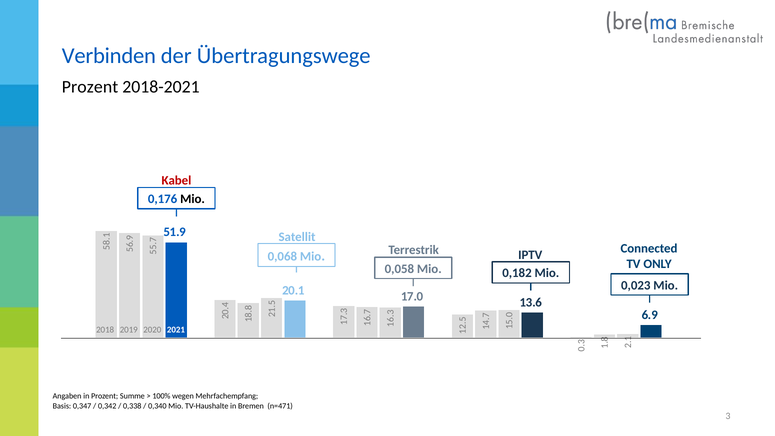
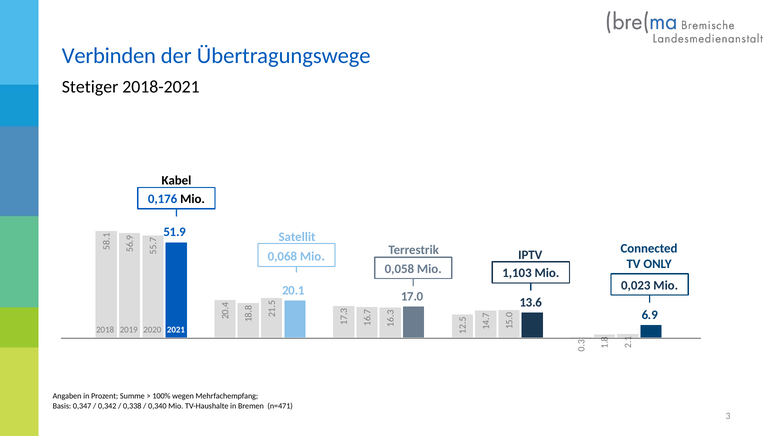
Prozent at (90, 87): Prozent -> Stetiger
Kabel colour: red -> black
0,182: 0,182 -> 1,103
